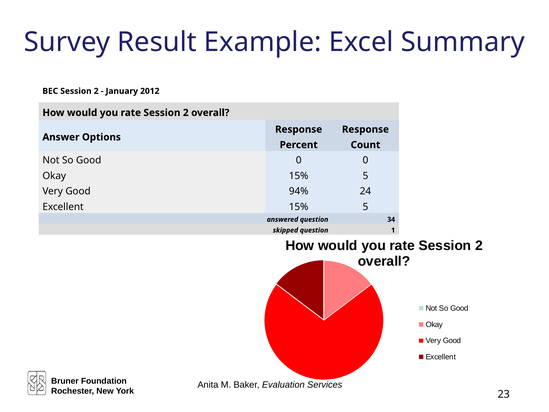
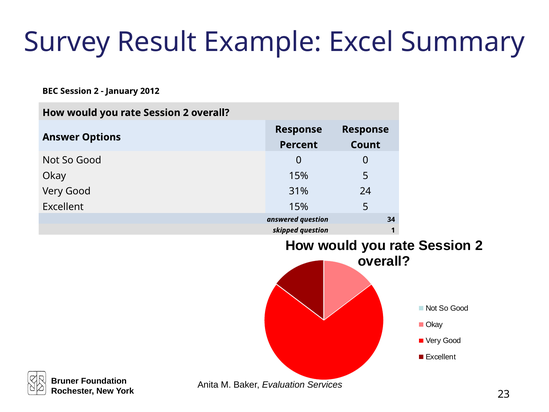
94%: 94% -> 31%
